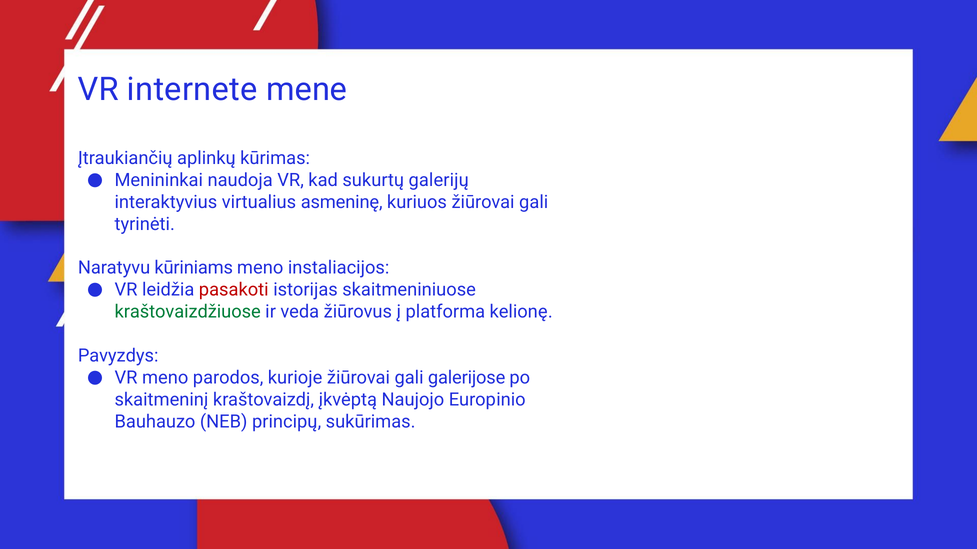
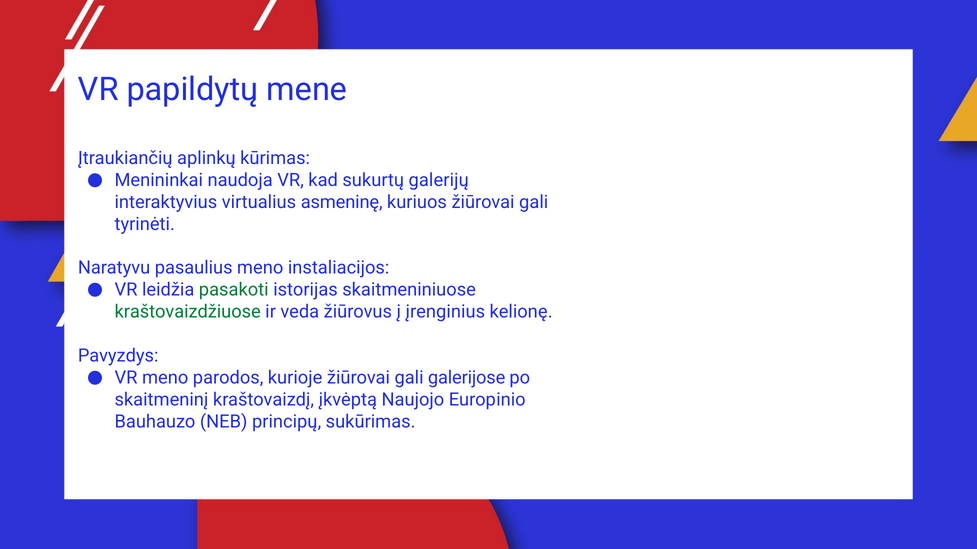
internete: internete -> papildytų
kūriniams: kūriniams -> pasaulius
pasakoti colour: red -> green
platforma: platforma -> įrenginius
